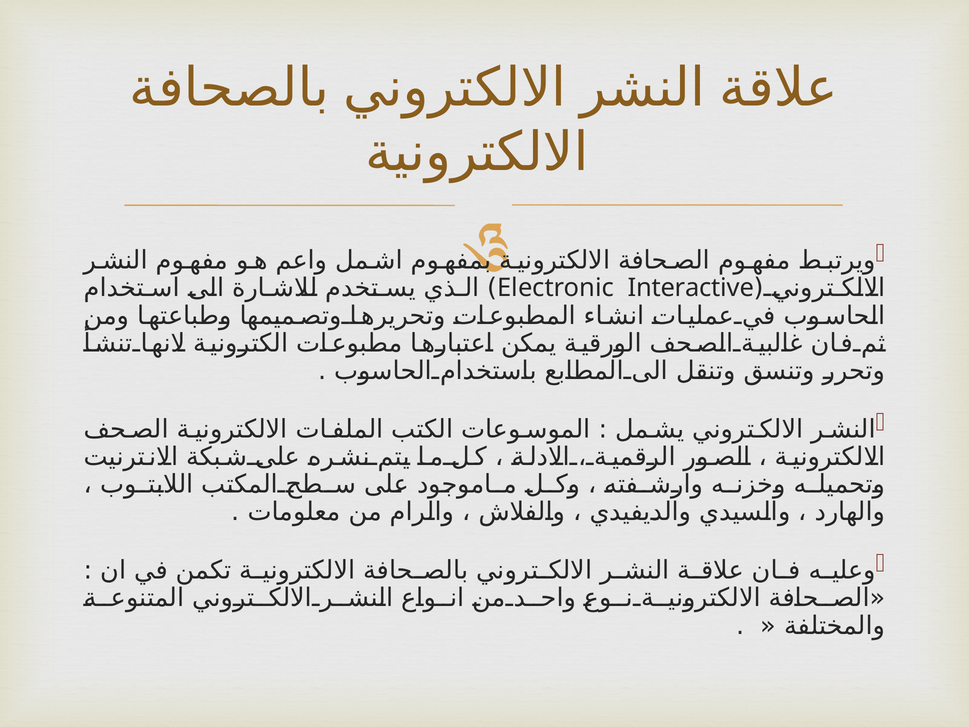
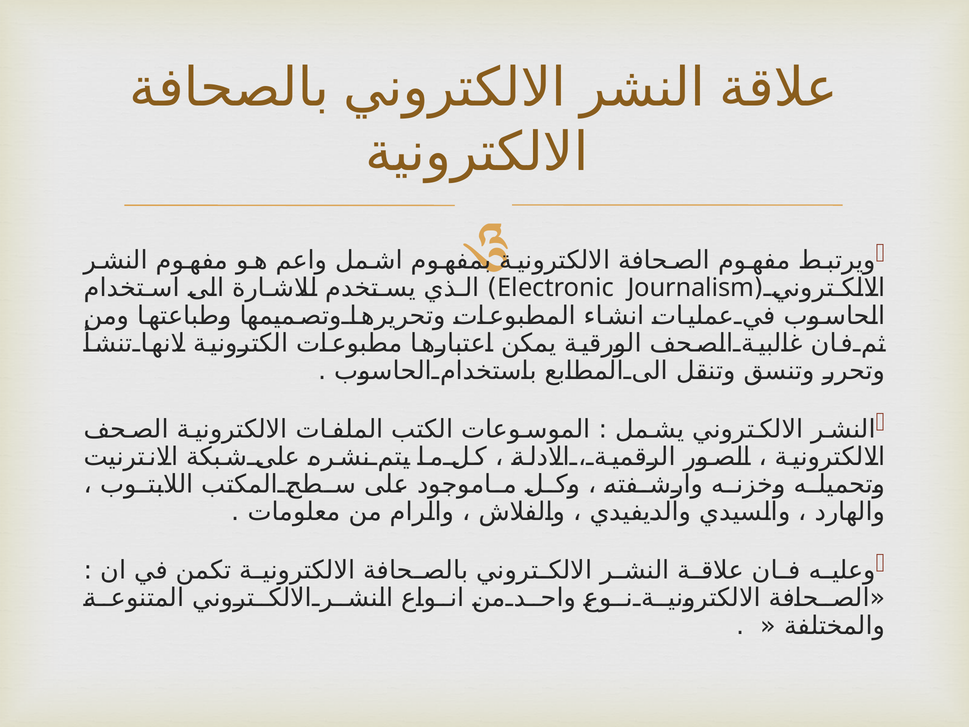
Interactive: Interactive -> Journalism
